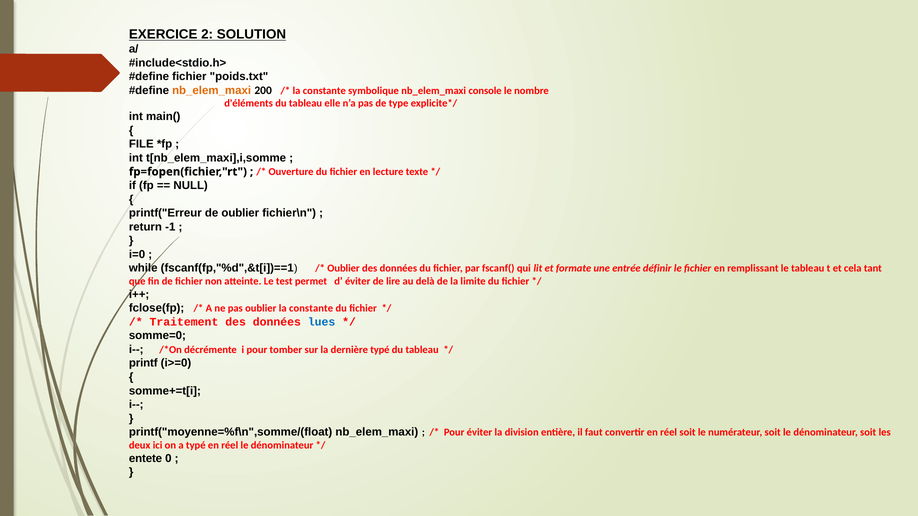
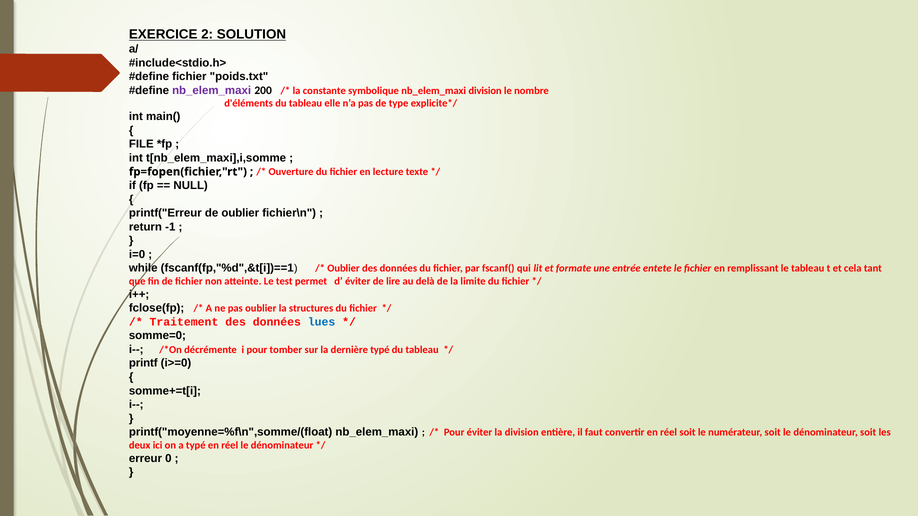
nb_elem_maxi at (212, 90) colour: orange -> purple
nb_elem_maxi console: console -> division
définir: définir -> entete
oublier la constante: constante -> structures
entete: entete -> erreur
